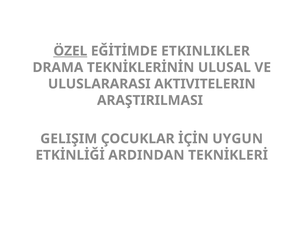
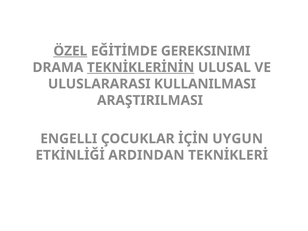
ETKINLIKLER: ETKINLIKLER -> GEREKSINIMI
TEKNİKLERİNİN underline: none -> present
AKTIVITELERIN: AKTIVITELERIN -> KULLANILMASI
GELIŞIM: GELIŞIM -> ENGELLI
